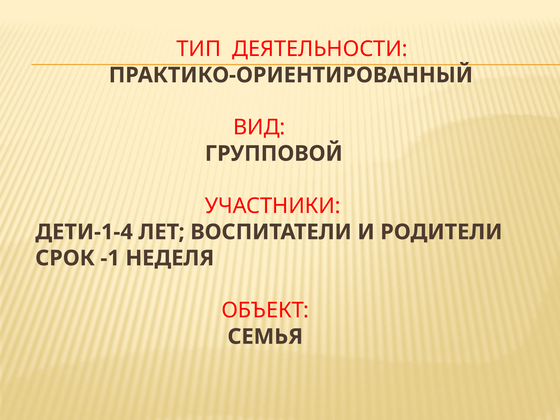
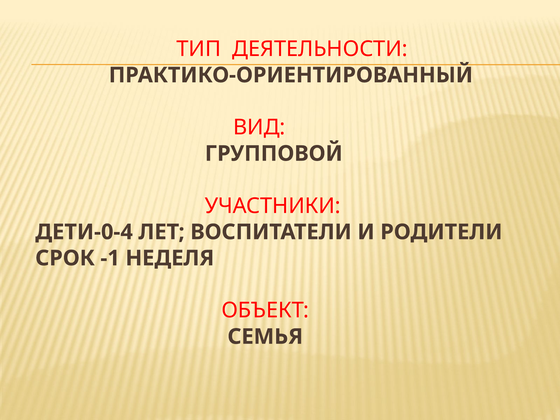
ДЕТИ-1-4: ДЕТИ-1-4 -> ДЕТИ-0-4
